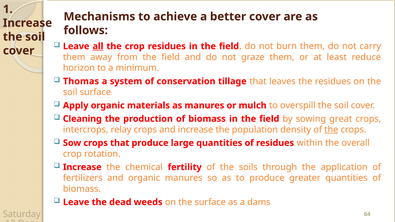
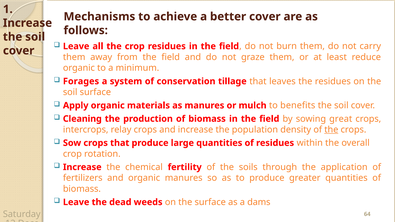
all underline: present -> none
horizon at (79, 68): horizon -> organic
Thomas: Thomas -> Forages
overspill: overspill -> benefits
